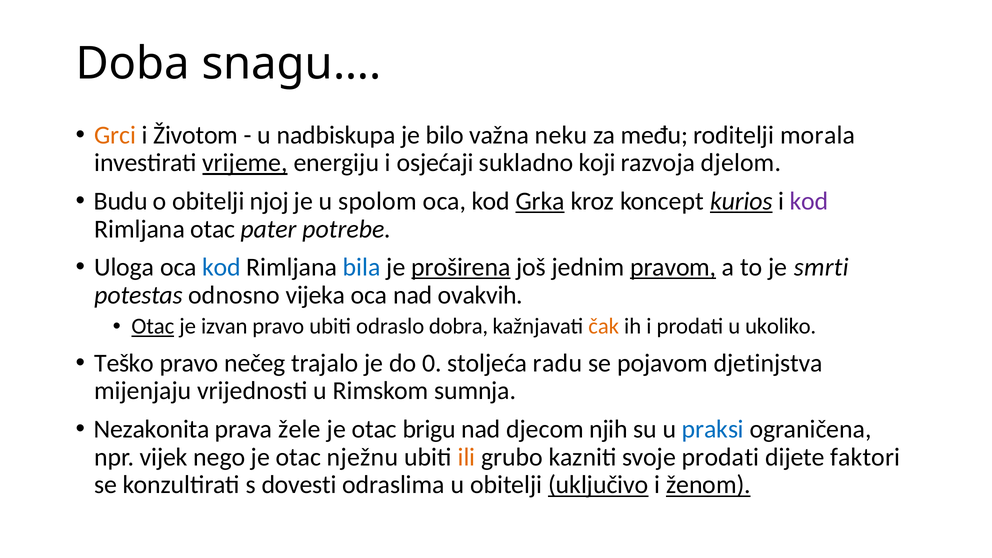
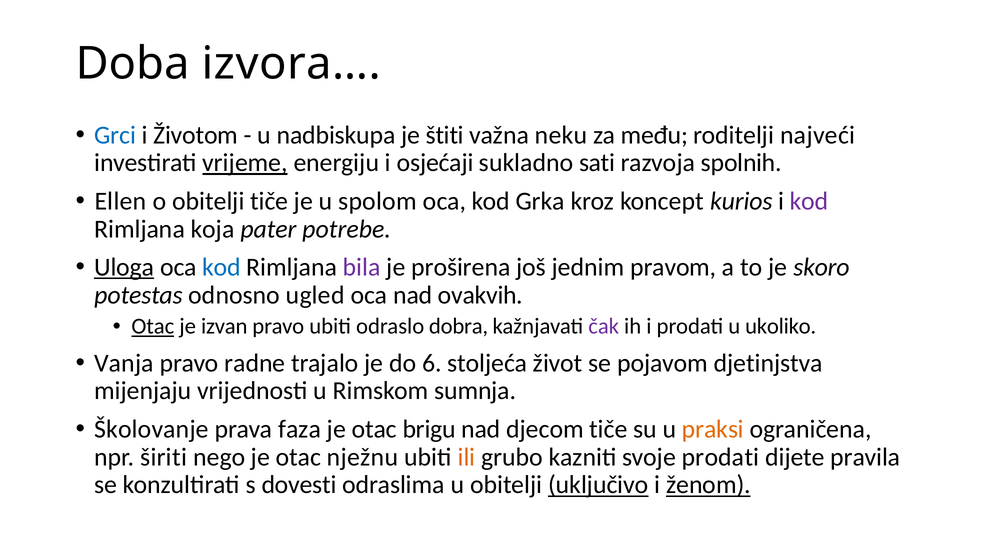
snagu…: snagu… -> izvora…
Grci colour: orange -> blue
bilo: bilo -> štiti
morala: morala -> najveći
koji: koji -> sati
djelom: djelom -> spolnih
Budu: Budu -> Ellen
obitelji njoj: njoj -> tiče
Grka underline: present -> none
kurios underline: present -> none
Rimljana otac: otac -> koja
Uloga underline: none -> present
bila colour: blue -> purple
proširena underline: present -> none
pravom underline: present -> none
smrti: smrti -> skoro
vijeka: vijeka -> ugled
čak colour: orange -> purple
Teško: Teško -> Vanja
nečeg: nečeg -> radne
0: 0 -> 6
radu: radu -> život
Nezakonita: Nezakonita -> Školovanje
žele: žele -> faza
djecom njih: njih -> tiče
praksi colour: blue -> orange
vijek: vijek -> širiti
faktori: faktori -> pravila
